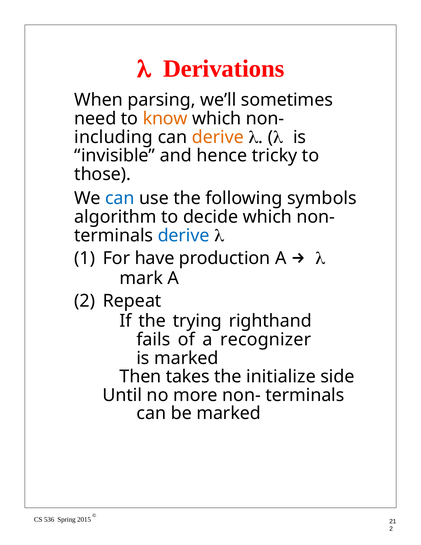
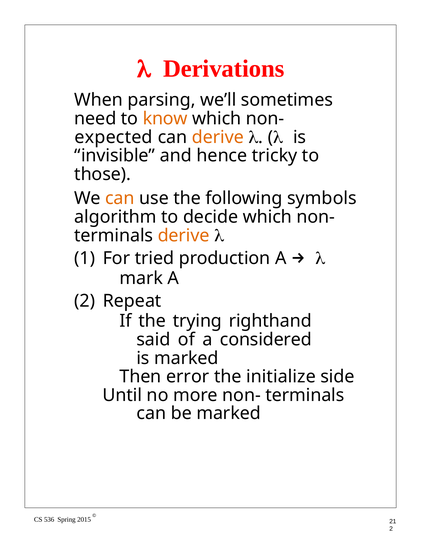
including: including -> expected
can at (120, 198) colour: blue -> orange
derive at (184, 235) colour: blue -> orange
have: have -> tried
fails: fails -> said
recognizer: recognizer -> considered
takes: takes -> error
